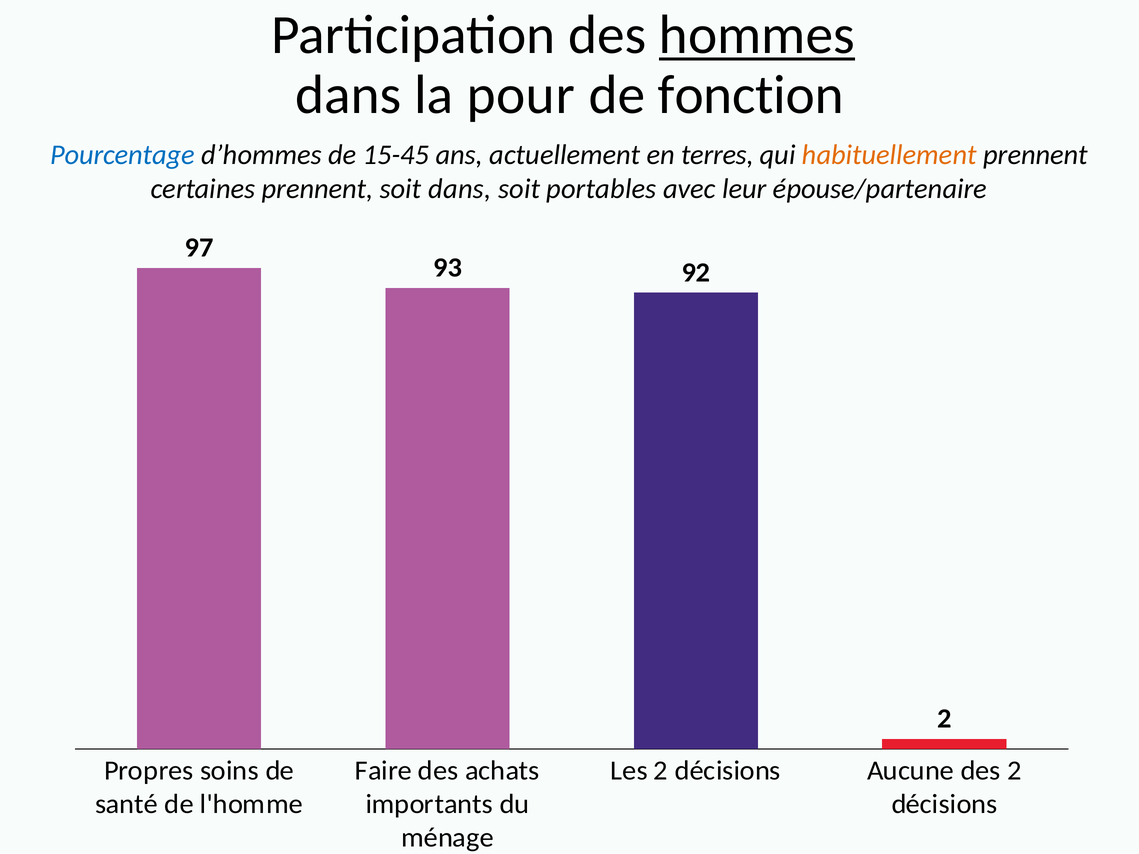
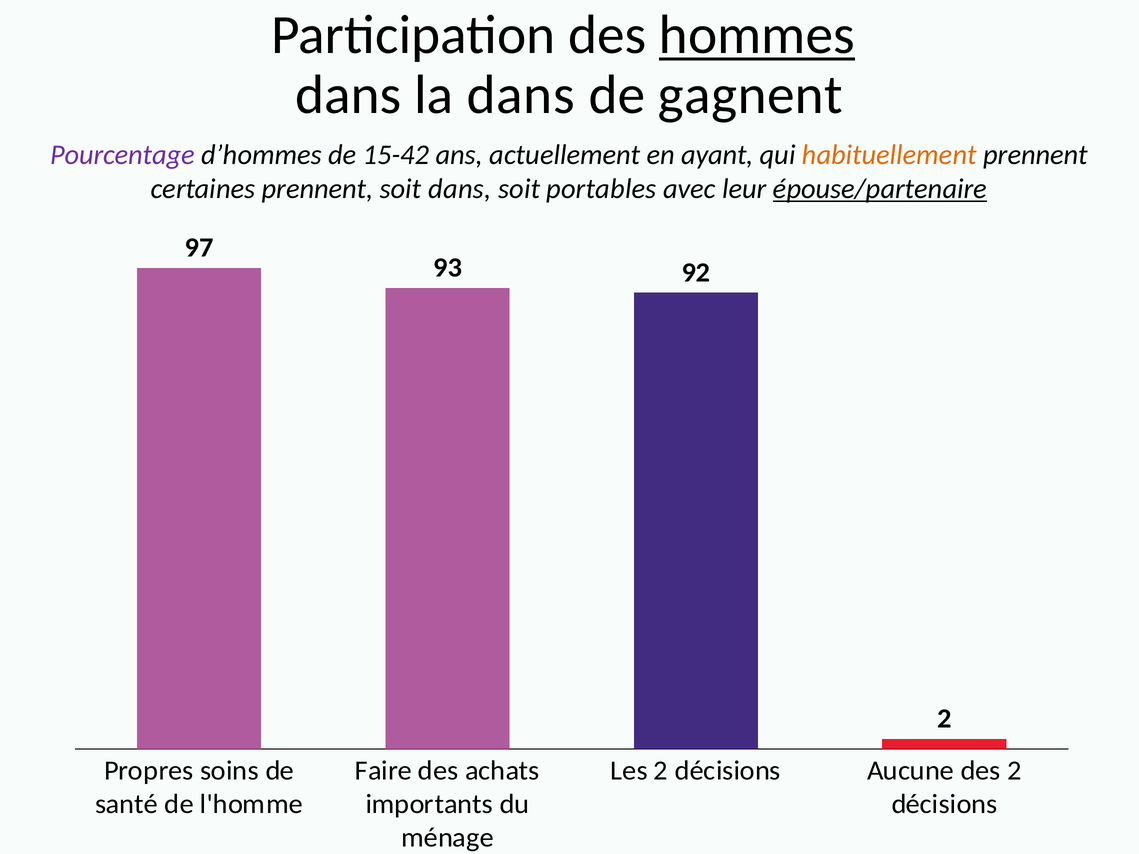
la pour: pour -> dans
fonction: fonction -> gagnent
Pourcentage colour: blue -> purple
15-45: 15-45 -> 15-42
terres: terres -> ayant
épouse/partenaire underline: none -> present
